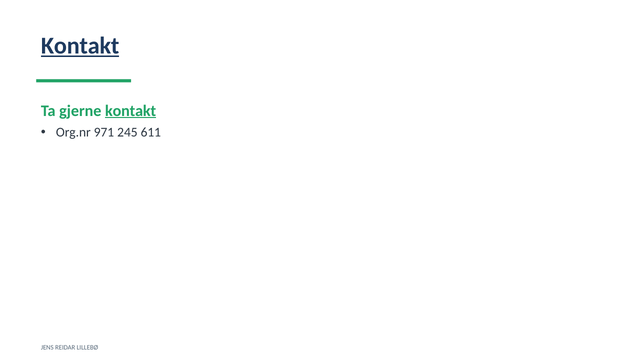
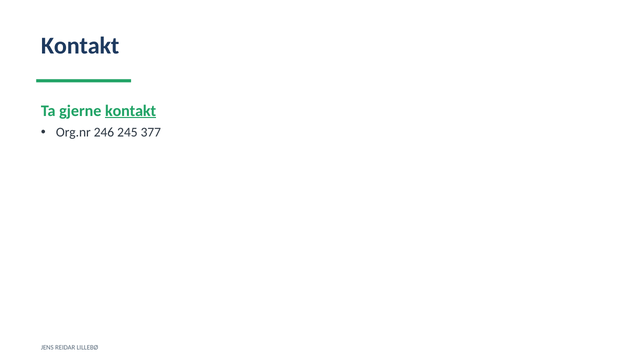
Kontakt at (80, 46) underline: present -> none
971: 971 -> 246
611: 611 -> 377
